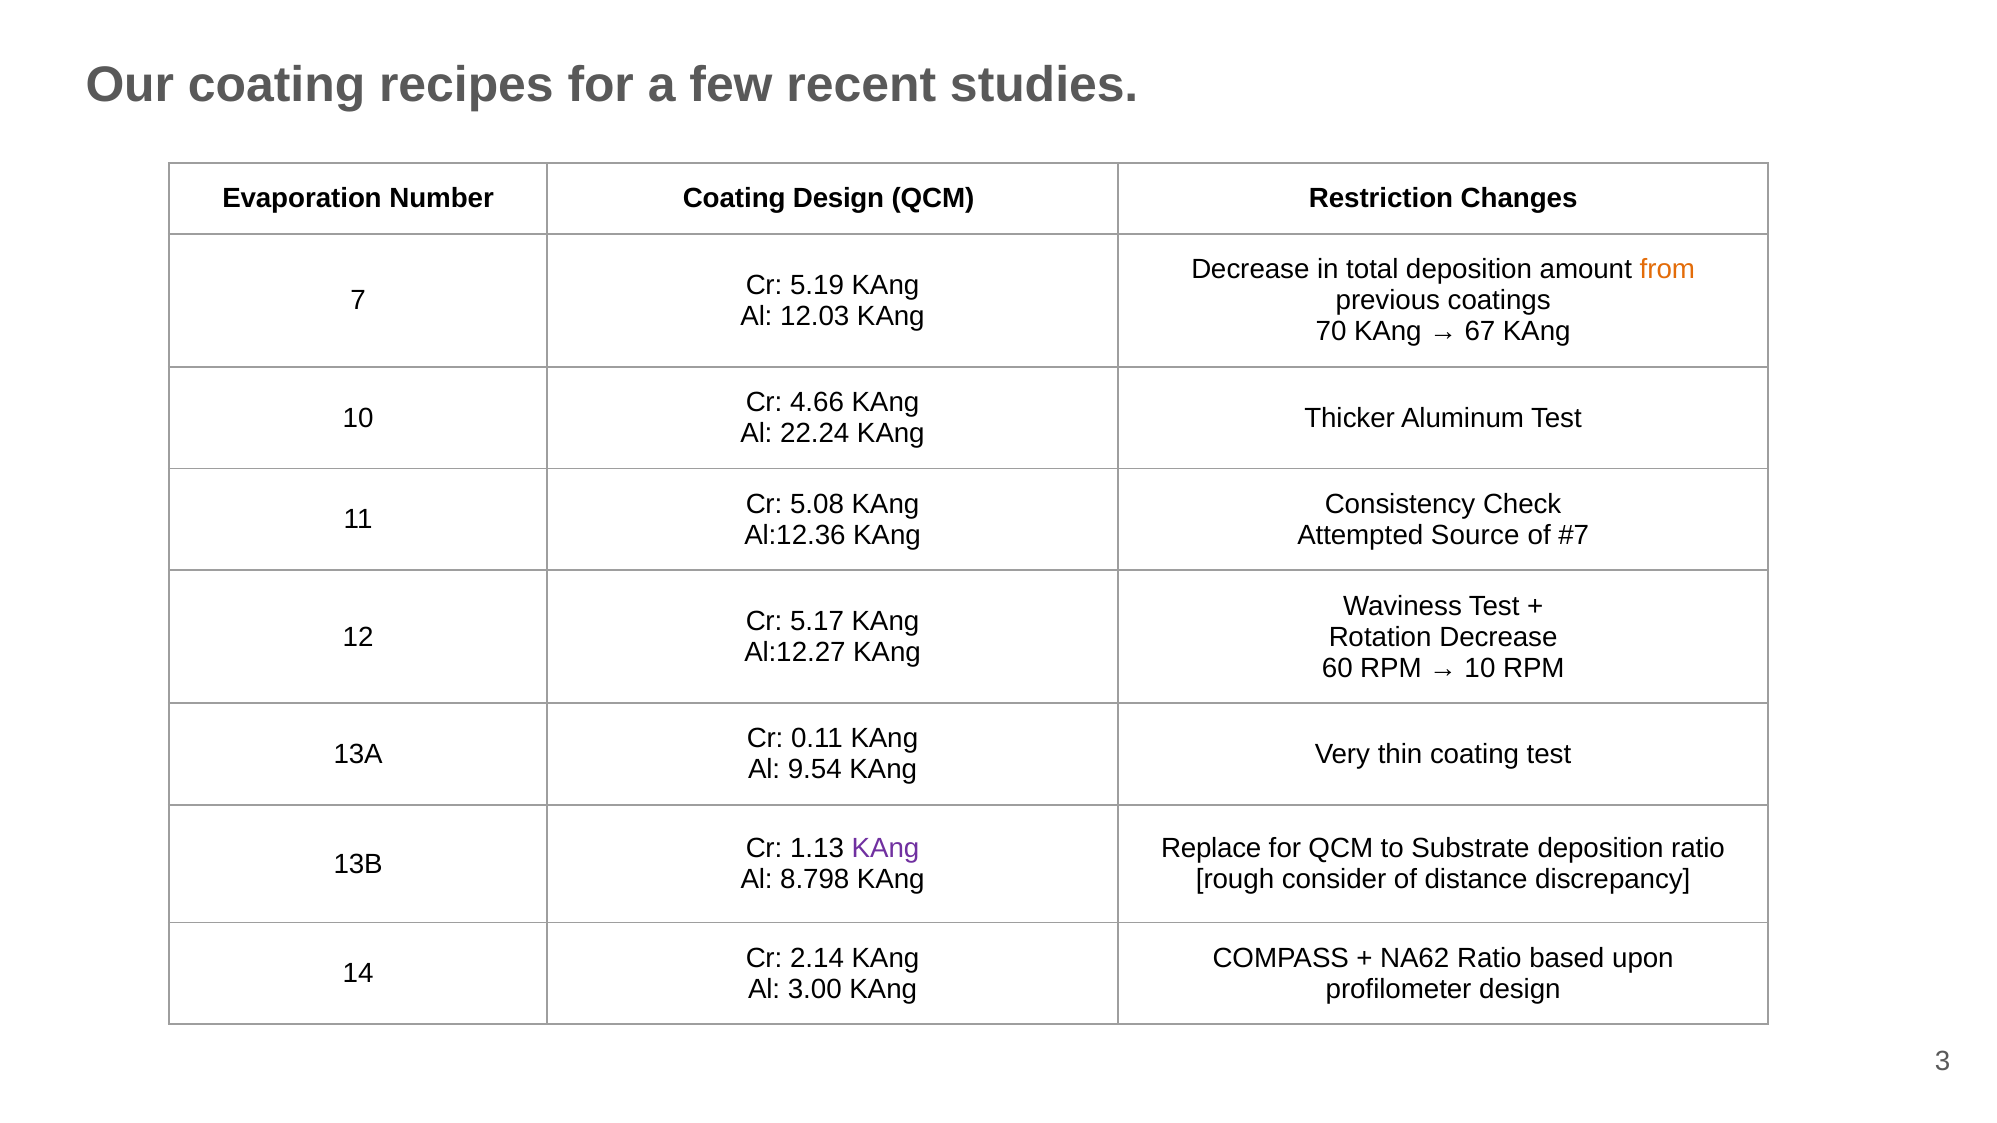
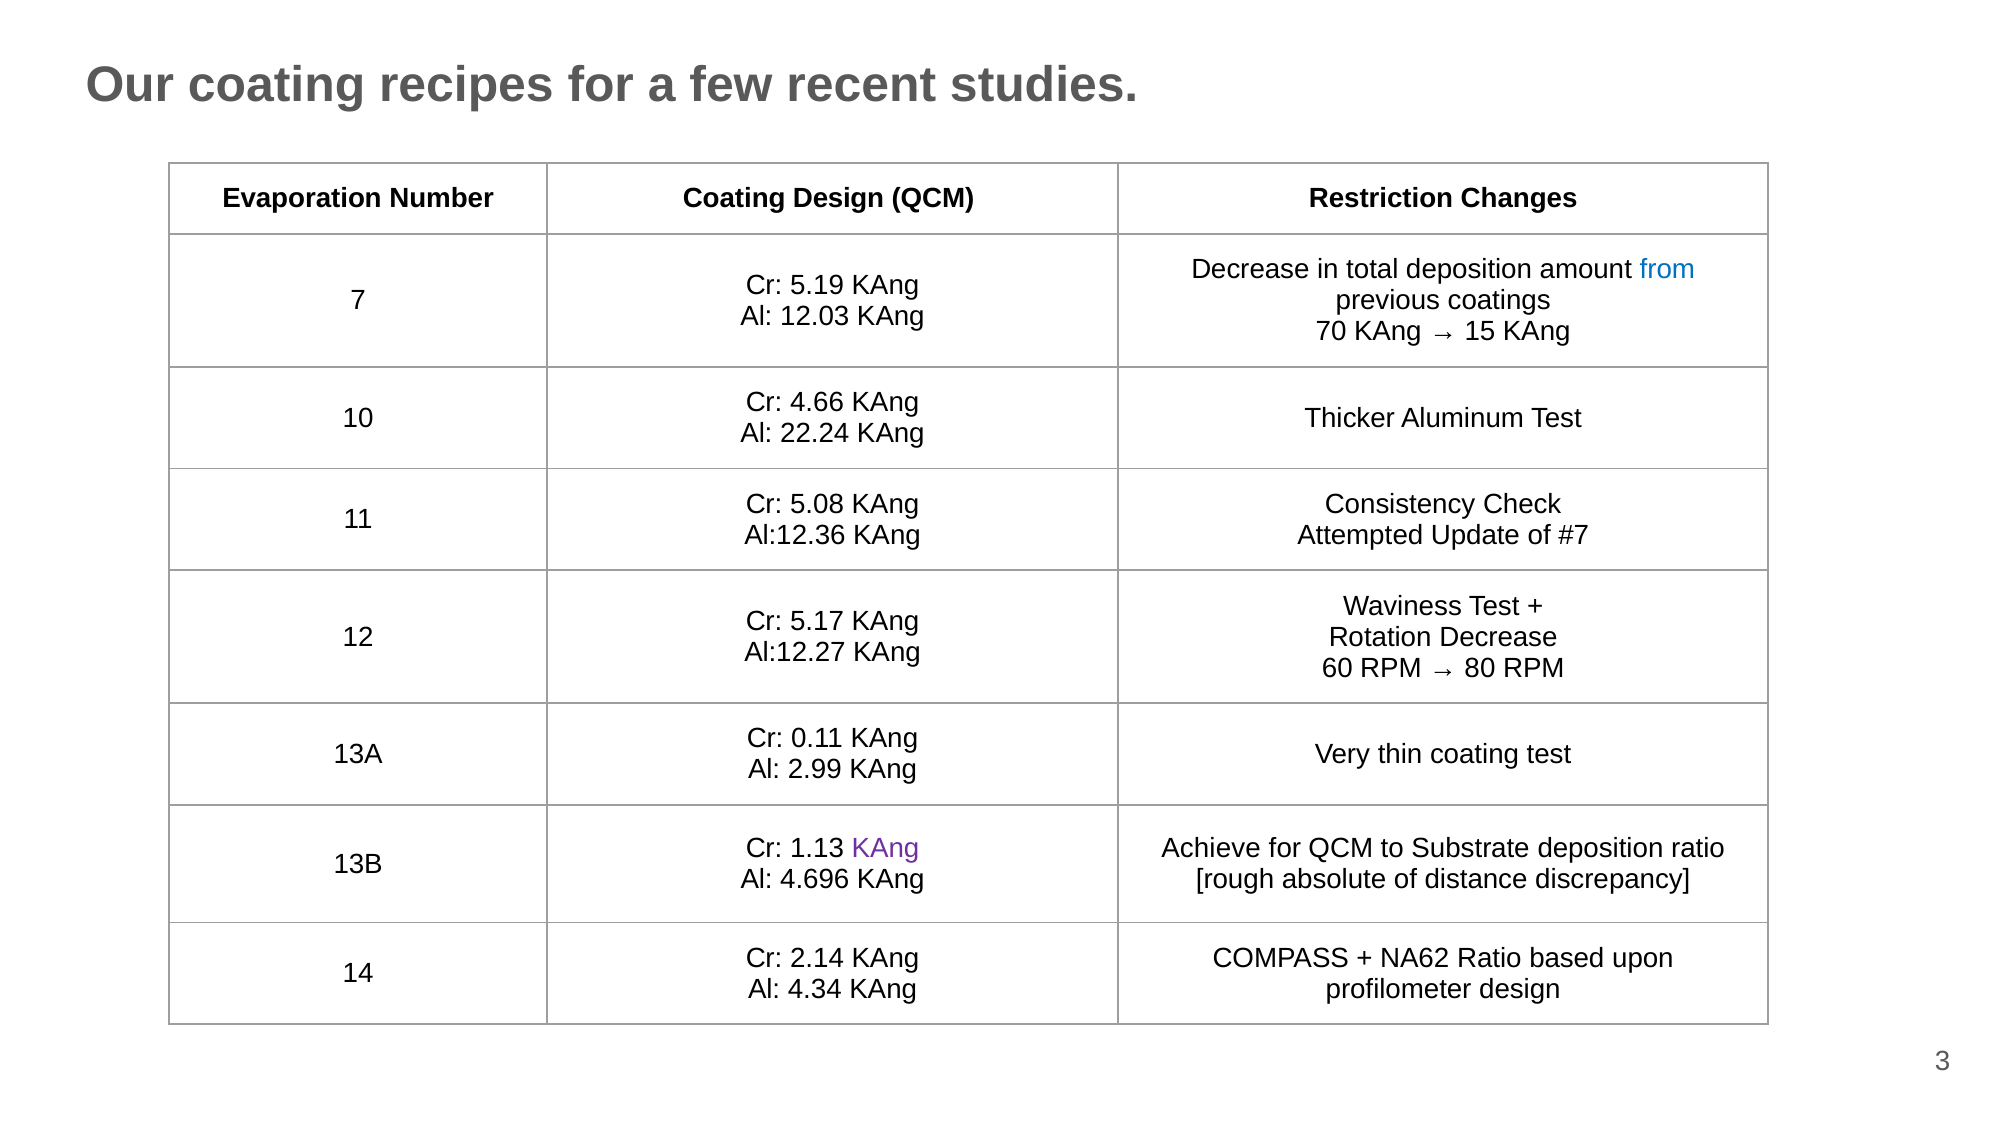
from colour: orange -> blue
67: 67 -> 15
Source: Source -> Update
10 at (1480, 668): 10 -> 80
9.54: 9.54 -> 2.99
Replace: Replace -> Achieve
8.798: 8.798 -> 4.696
consider: consider -> absolute
3.00: 3.00 -> 4.34
